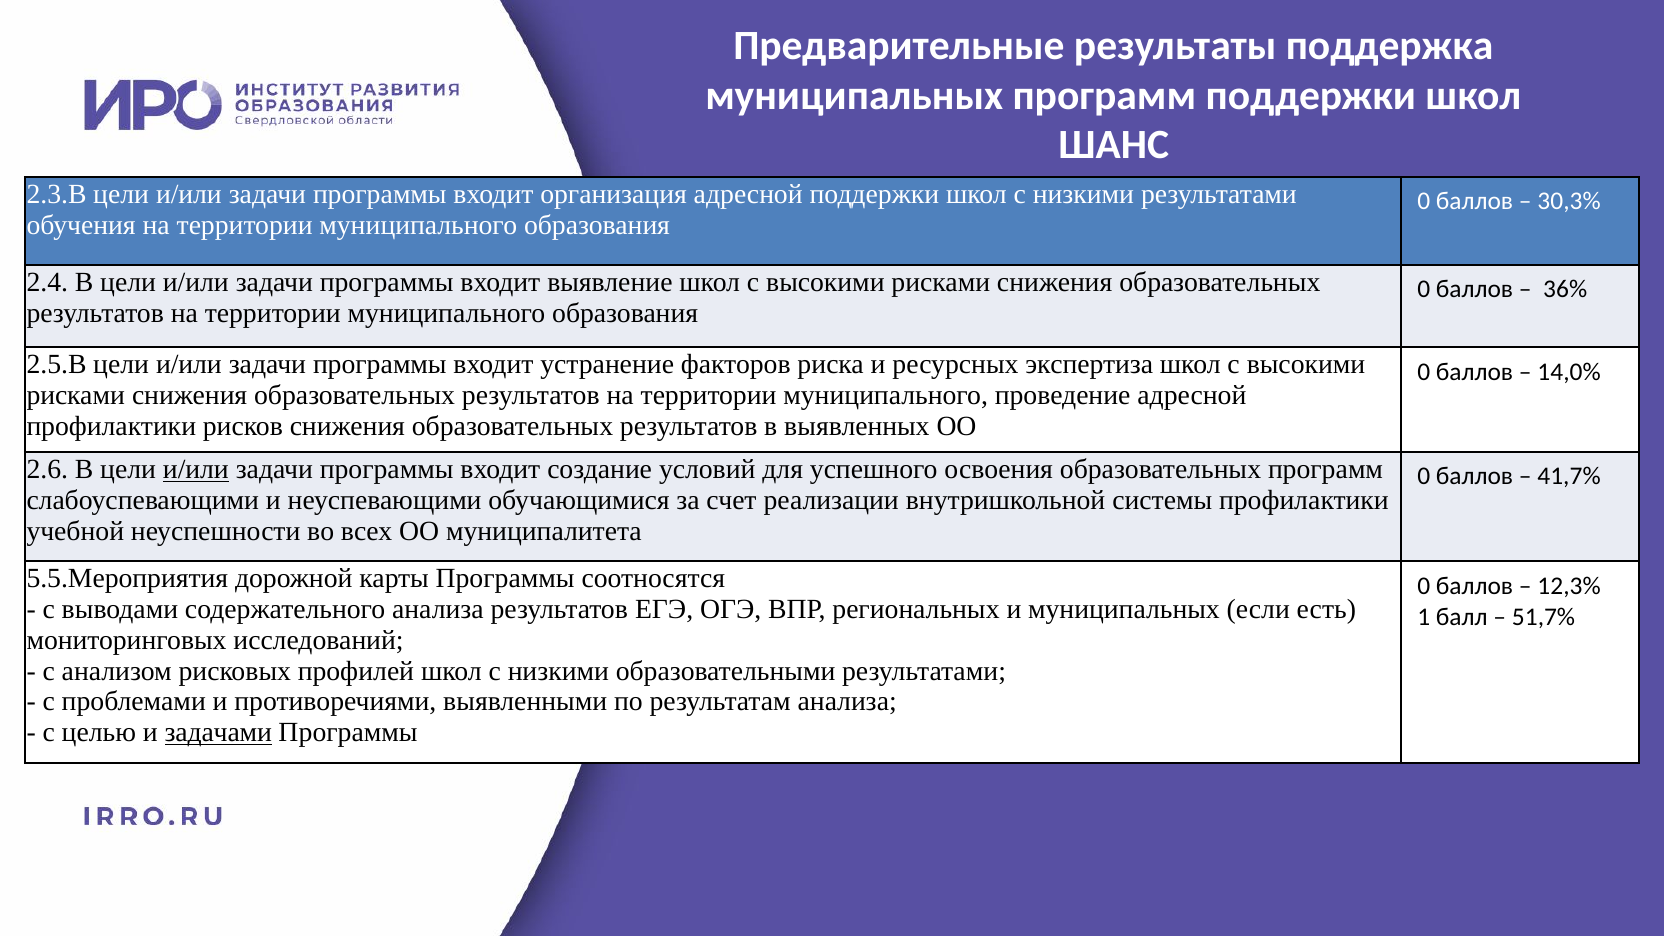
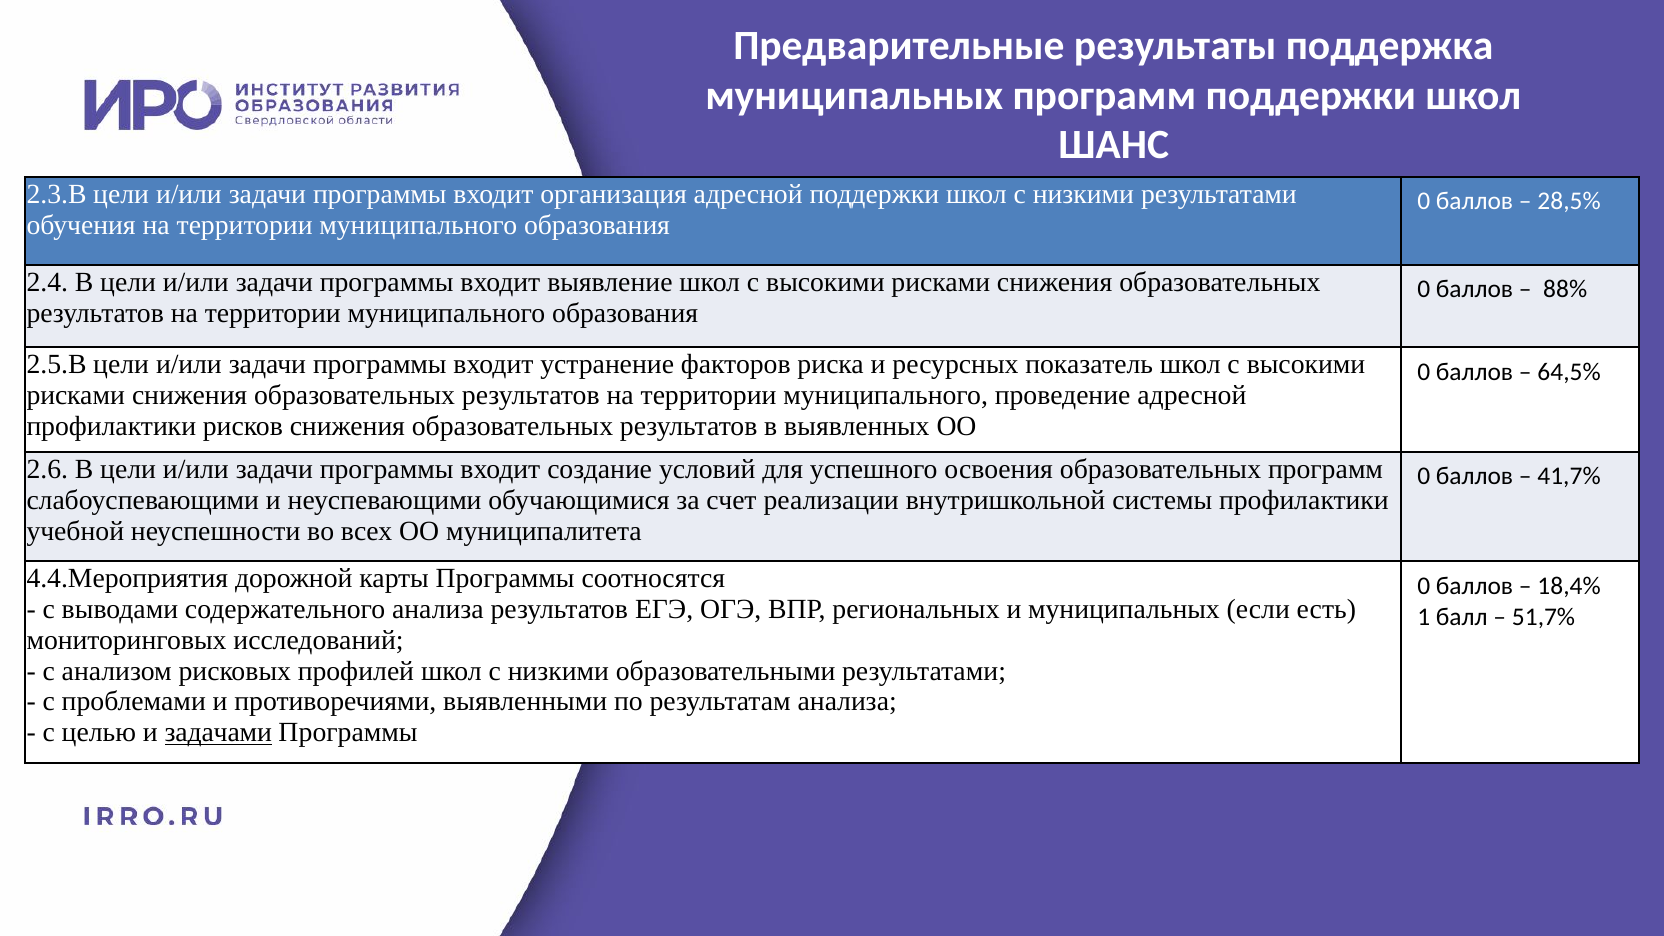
30,3%: 30,3% -> 28,5%
36%: 36% -> 88%
экспертиза: экспертиза -> показатель
14,0%: 14,0% -> 64,5%
и/или at (196, 469) underline: present -> none
5.5.Мероприятия: 5.5.Мероприятия -> 4.4.Мероприятия
12,3%: 12,3% -> 18,4%
